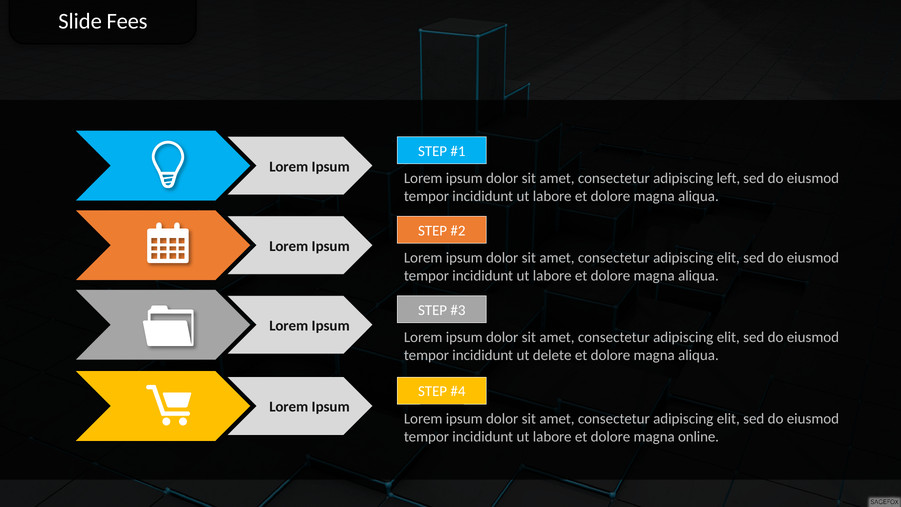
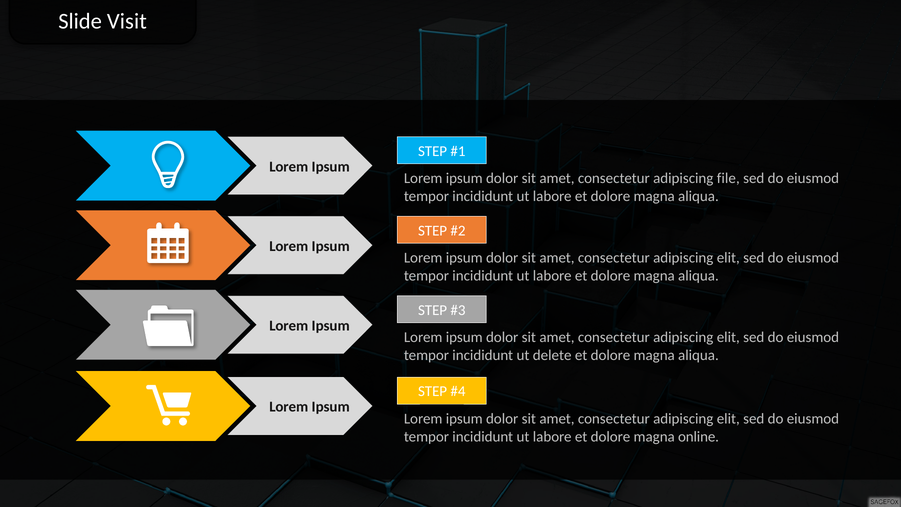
Fees: Fees -> Visit
left: left -> file
